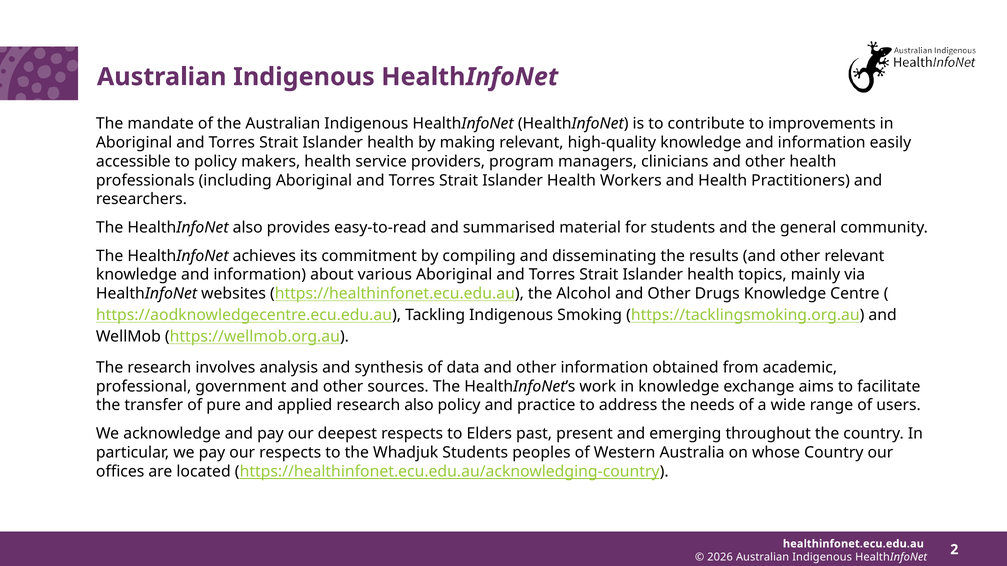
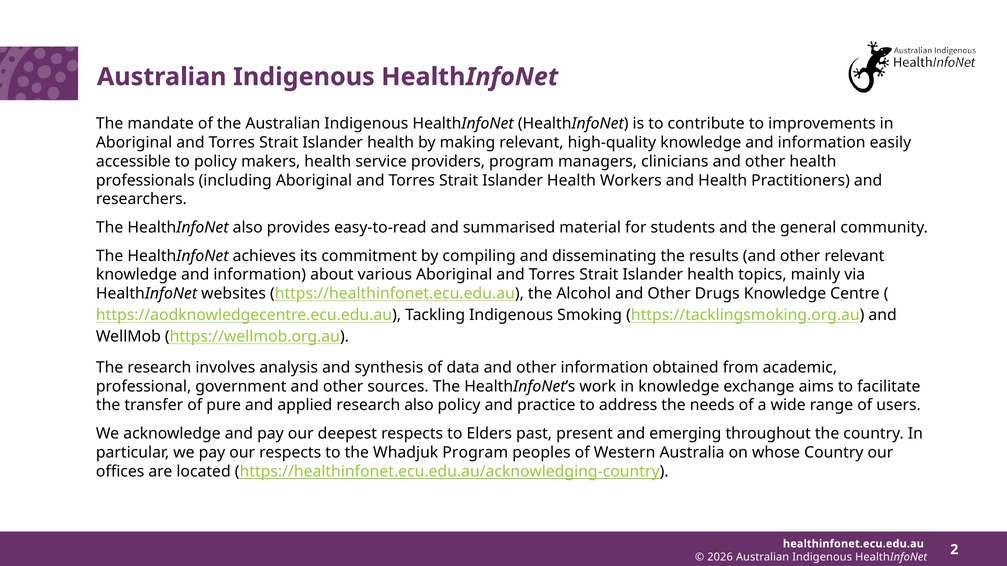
Whadjuk Students: Students -> Program
